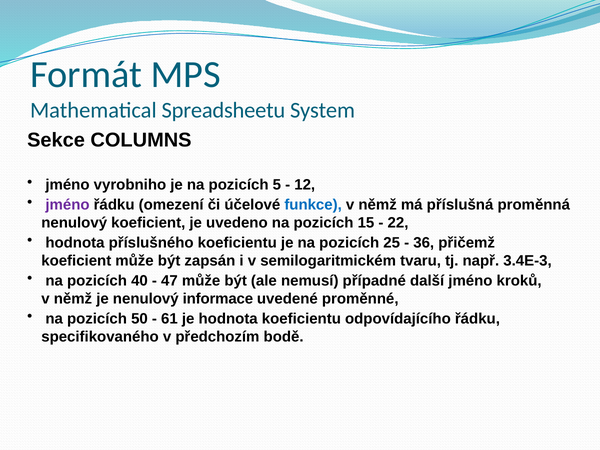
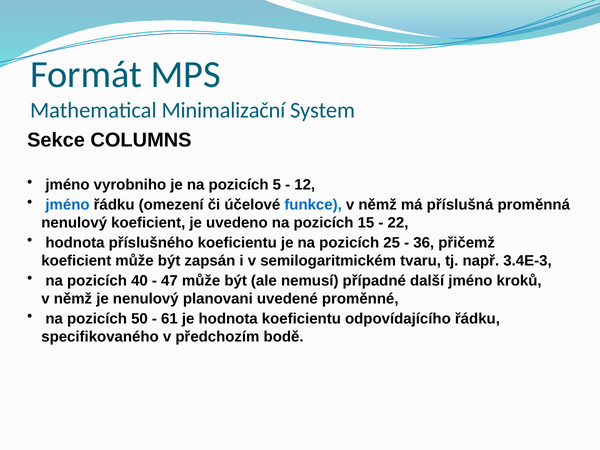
Spreadsheetu: Spreadsheetu -> Minimalizační
jméno at (68, 205) colour: purple -> blue
informace: informace -> planovani
